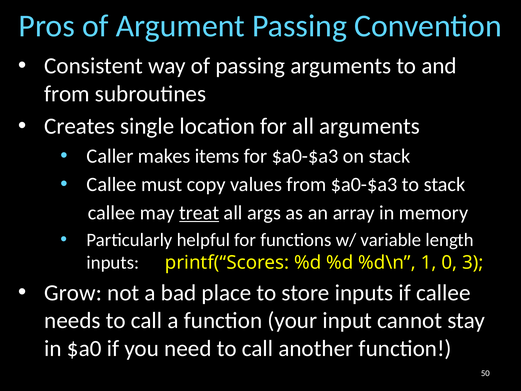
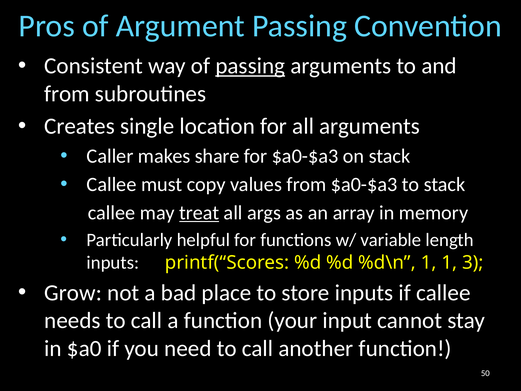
passing at (250, 66) underline: none -> present
items: items -> share
1 0: 0 -> 1
